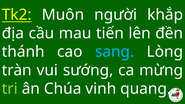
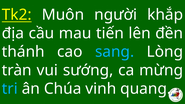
tri colour: light green -> light blue
